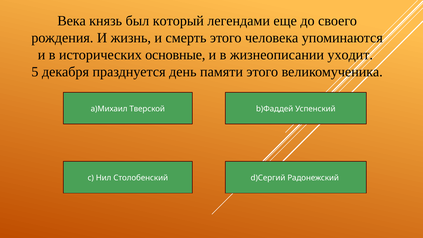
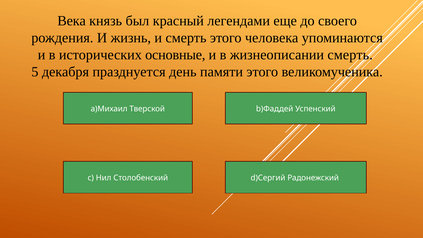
который: который -> красный
жизнеописании уходит: уходит -> смерть
